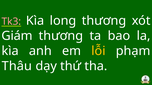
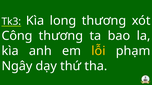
Tk3 colour: pink -> white
Giám: Giám -> Công
Thâu: Thâu -> Ngây
